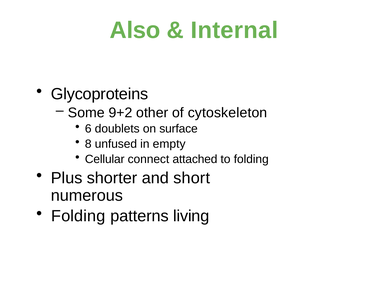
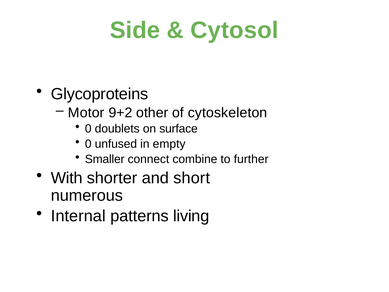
Also: Also -> Side
Internal: Internal -> Cytosol
Some: Some -> Motor
6 at (88, 129): 6 -> 0
8 at (88, 144): 8 -> 0
Cellular: Cellular -> Smaller
attached: attached -> combine
to folding: folding -> further
Plus: Plus -> With
Folding at (78, 216): Folding -> Internal
